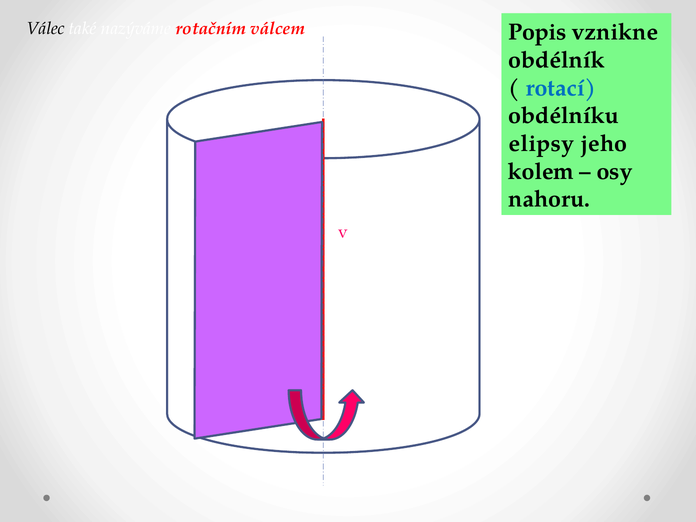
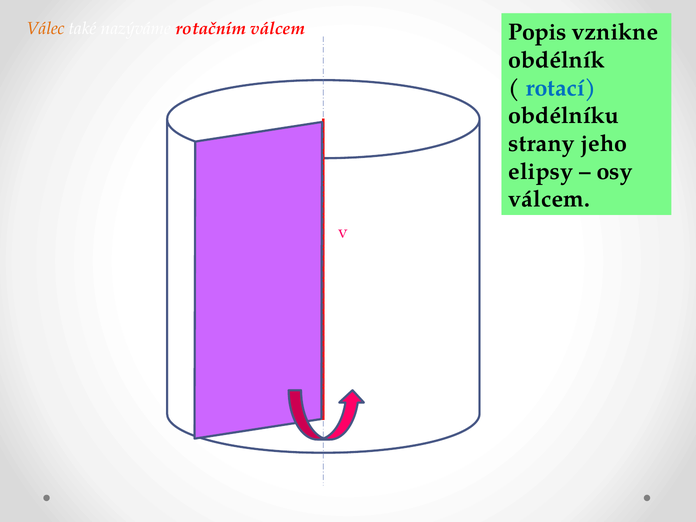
Válec colour: black -> orange
elipsy: elipsy -> strany
kolem: kolem -> elipsy
nahoru at (549, 199): nahoru -> válcem
